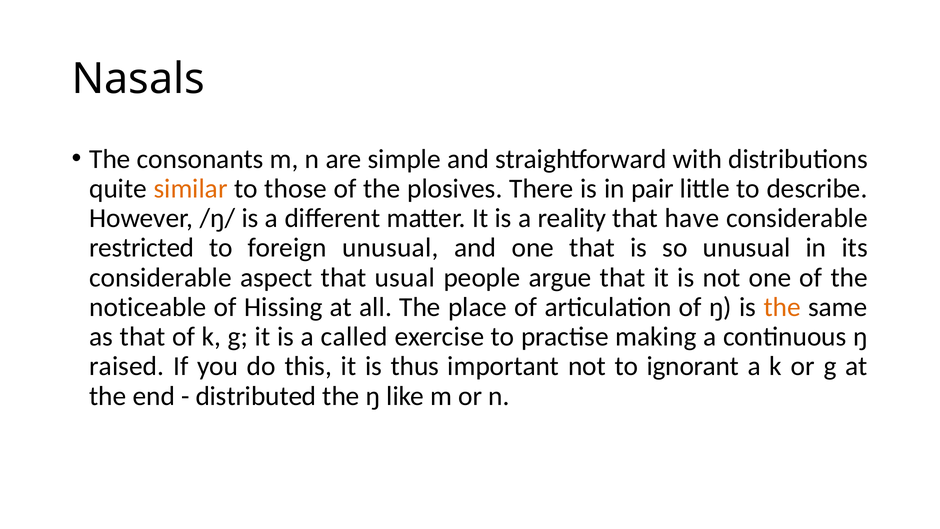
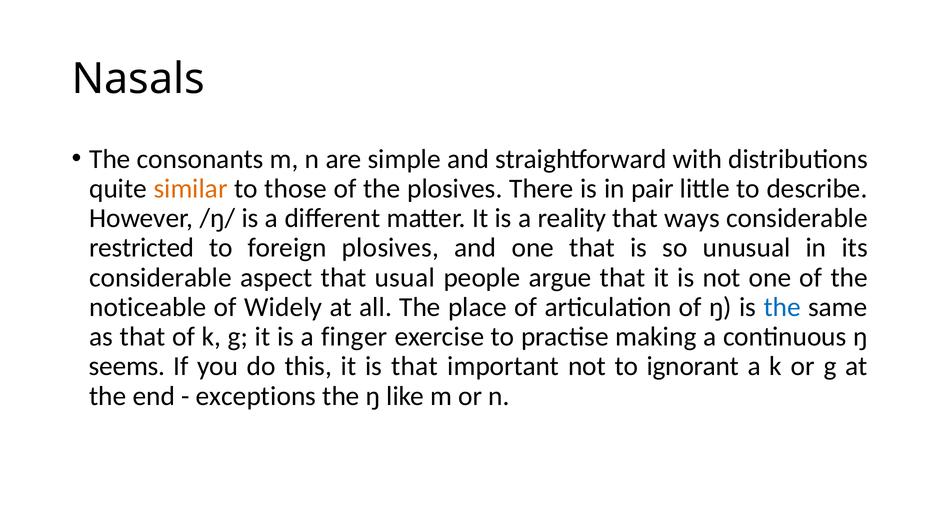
have: have -> ways
foreign unusual: unusual -> plosives
Hissing: Hissing -> Widely
the at (782, 307) colour: orange -> blue
called: called -> finger
raised: raised -> seems
is thus: thus -> that
distributed: distributed -> exceptions
